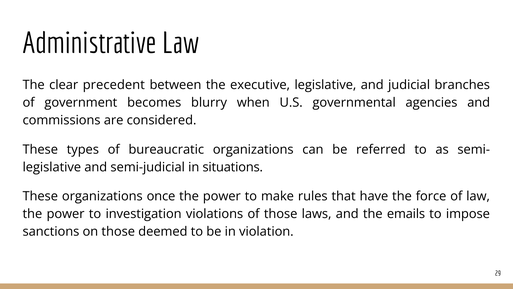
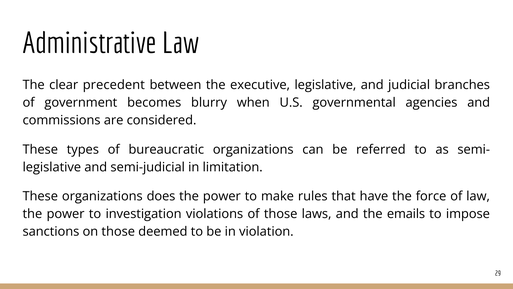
situations: situations -> limitation
once: once -> does
